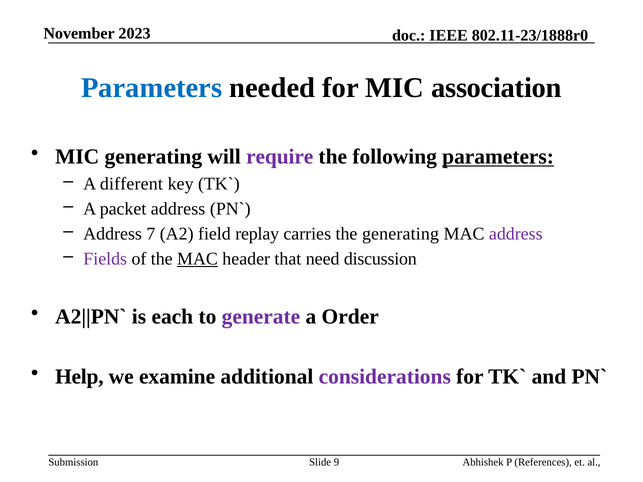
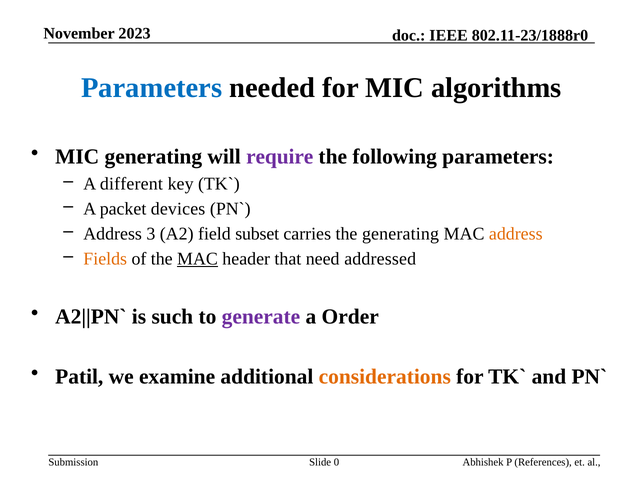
association: association -> algorithms
parameters at (498, 157) underline: present -> none
packet address: address -> devices
7: 7 -> 3
replay: replay -> subset
address at (516, 234) colour: purple -> orange
Fields colour: purple -> orange
discussion: discussion -> addressed
each: each -> such
Help: Help -> Patil
considerations colour: purple -> orange
9: 9 -> 0
